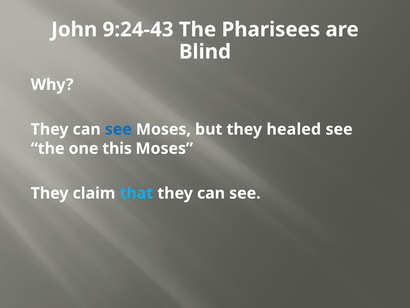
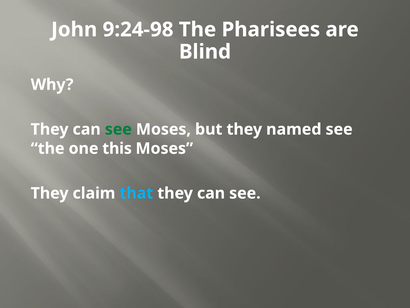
9:24-43: 9:24-43 -> 9:24-98
see at (118, 129) colour: blue -> green
healed: healed -> named
